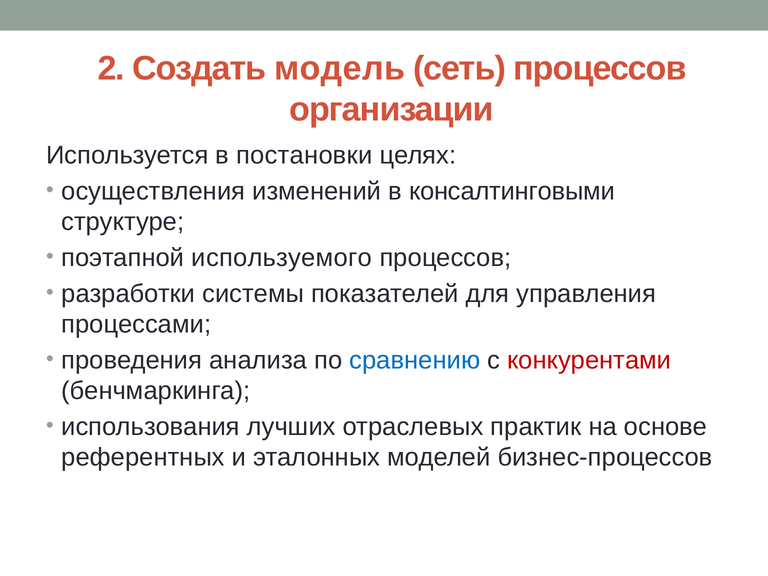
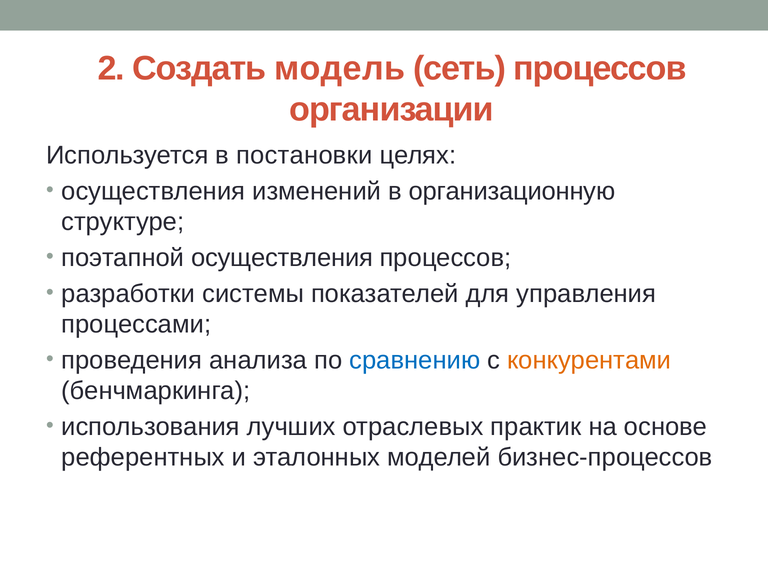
консалтинговыми: консалтинговыми -> организационную
поэтапной используемого: используемого -> осуществления
конкурентами colour: red -> orange
